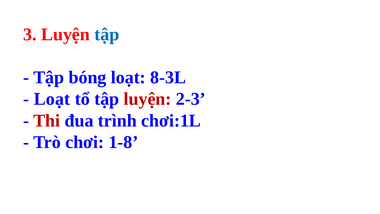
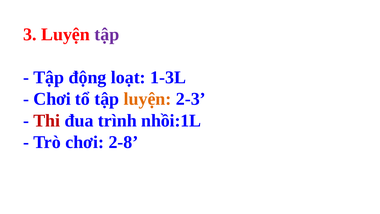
tập at (107, 34) colour: blue -> purple
bóng: bóng -> động
8-3L: 8-3L -> 1-3L
Loạt at (52, 99): Loạt -> Chơi
luyện at (148, 99) colour: red -> orange
chơi:1L: chơi:1L -> nhồi:1L
1-8: 1-8 -> 2-8
